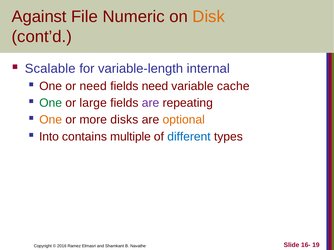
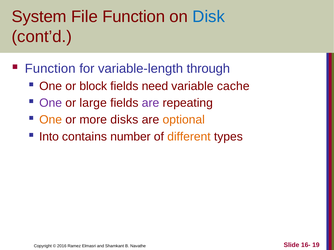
Against: Against -> System
File Numeric: Numeric -> Function
Disk colour: orange -> blue
Scalable at (50, 69): Scalable -> Function
internal: internal -> through
or need: need -> block
One at (51, 103) colour: green -> purple
multiple: multiple -> number
different colour: blue -> orange
